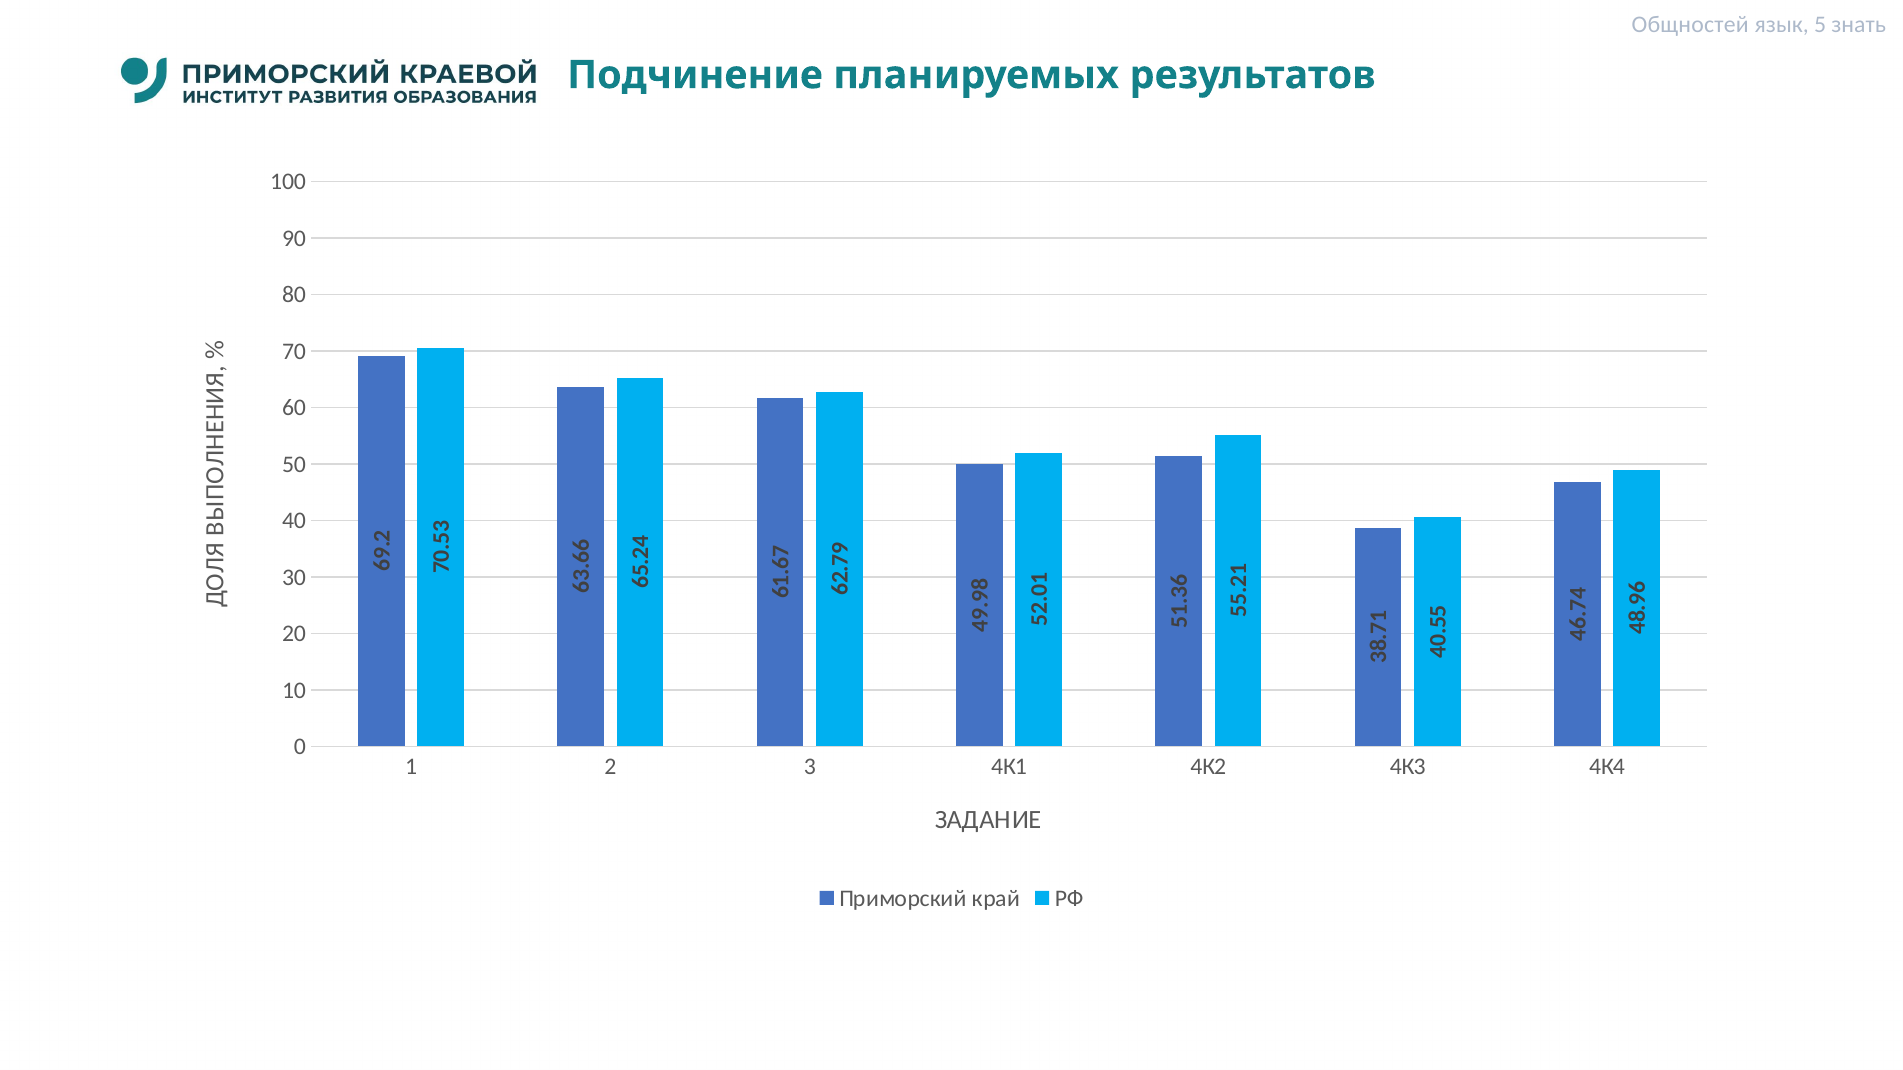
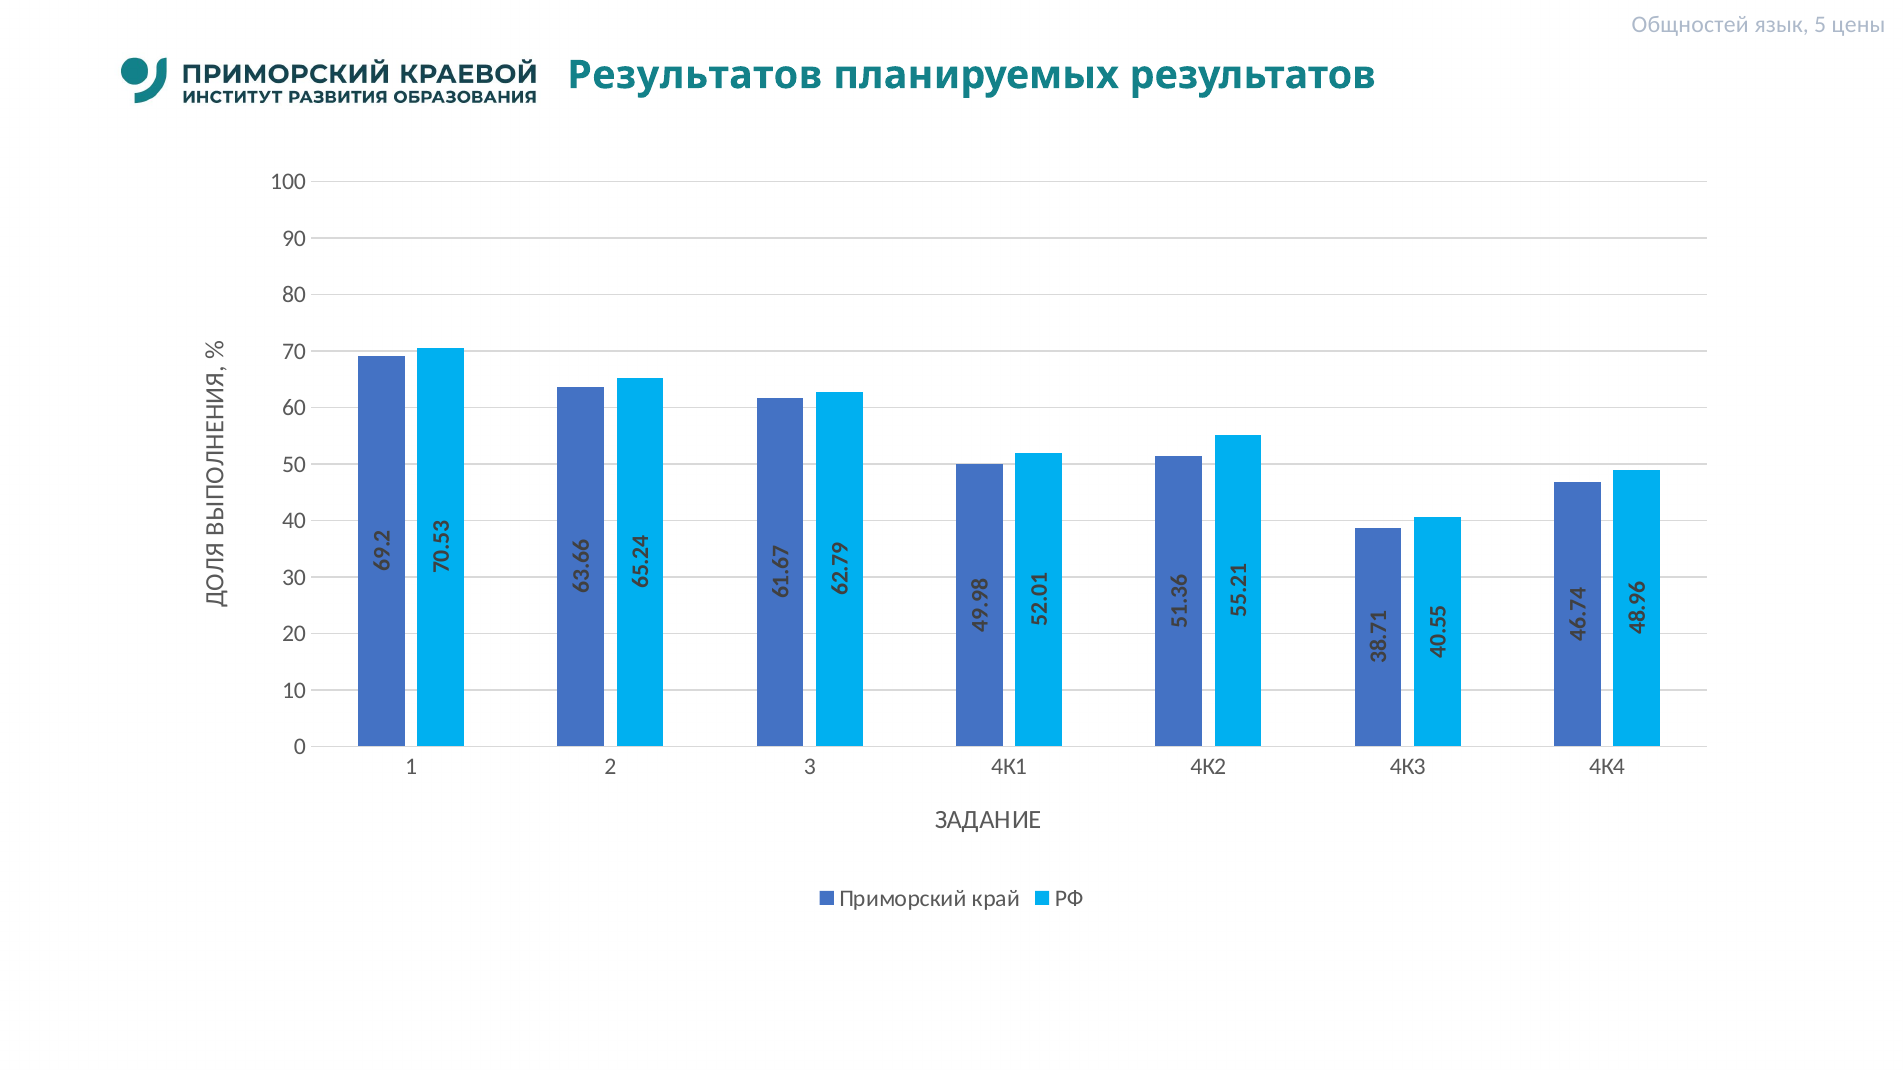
знать: знать -> цены
Подчинение at (695, 75): Подчинение -> Результатов
